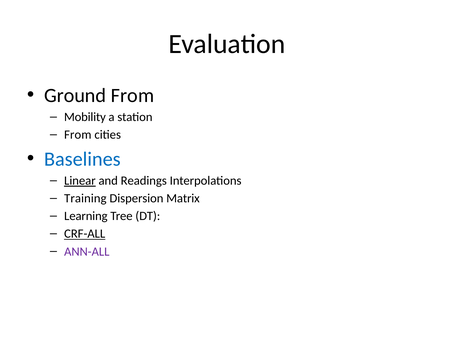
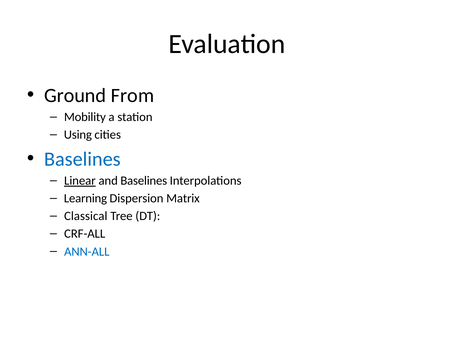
From at (78, 135): From -> Using
and Readings: Readings -> Baselines
Training: Training -> Learning
Learning: Learning -> Classical
CRF-ALL underline: present -> none
ANN-ALL colour: purple -> blue
